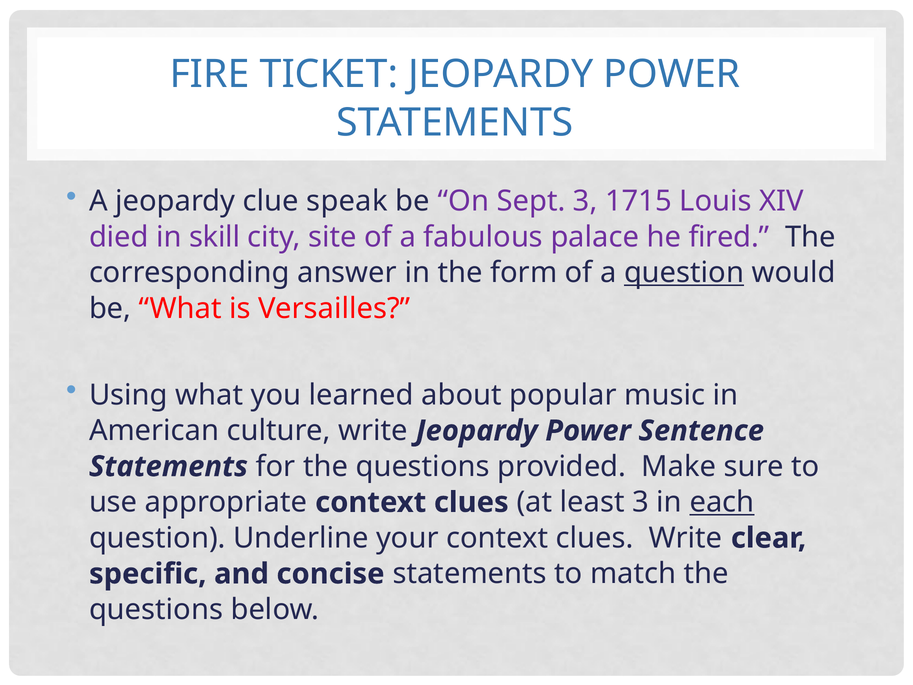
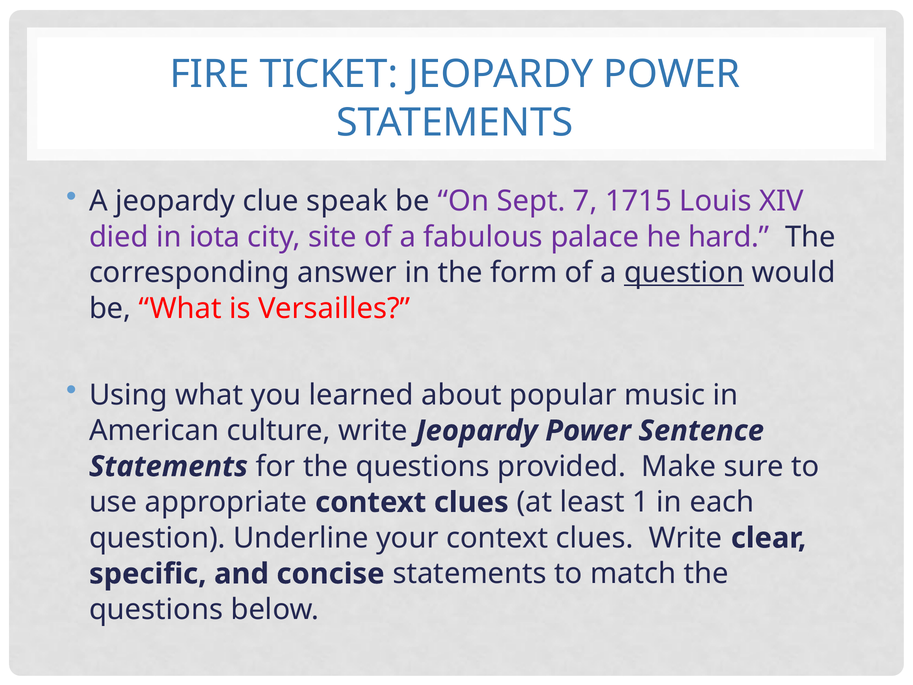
Sept 3: 3 -> 7
skill: skill -> iota
fired: fired -> hard
least 3: 3 -> 1
each underline: present -> none
